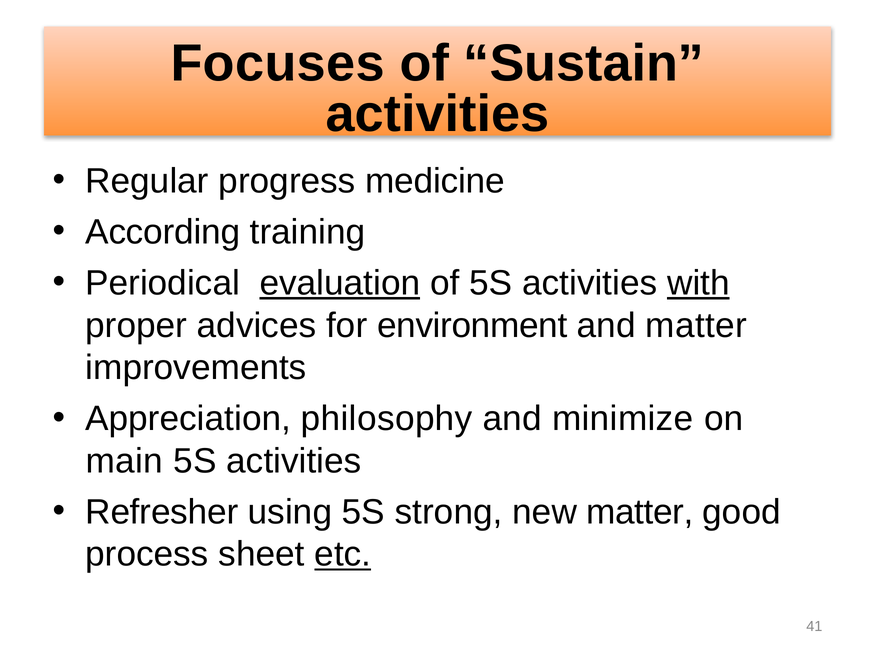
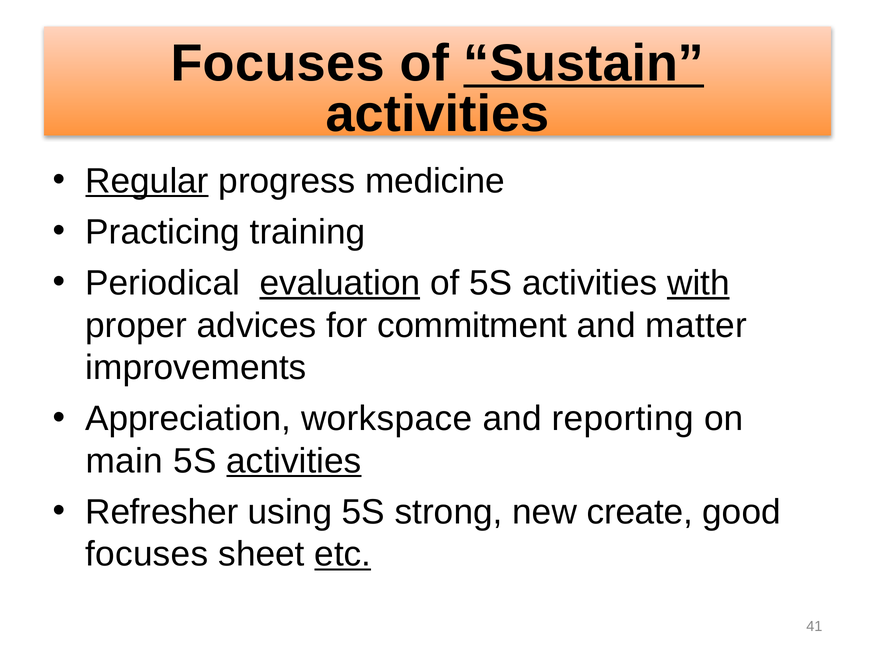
Sustain underline: none -> present
Regular underline: none -> present
According: According -> Practicing
environment: environment -> commitment
philosophy: philosophy -> workspace
minimize: minimize -> reporting
activities at (294, 461) underline: none -> present
new matter: matter -> create
process at (147, 555): process -> focuses
